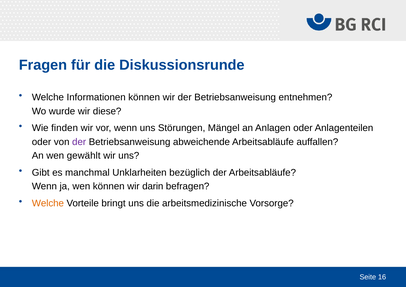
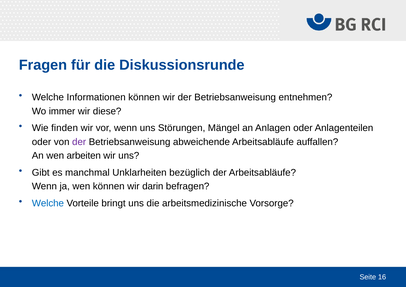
wurde: wurde -> immer
gewählt: gewählt -> arbeiten
Welche at (48, 203) colour: orange -> blue
